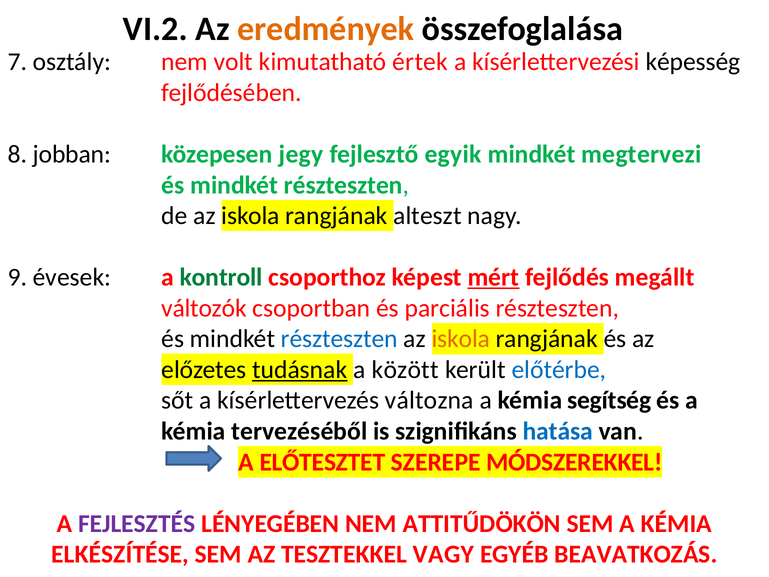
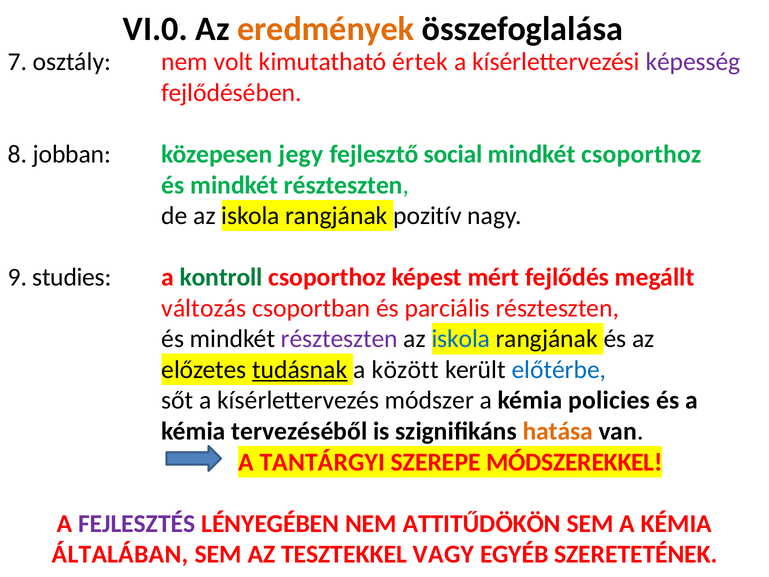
VI.2: VI.2 -> VI.0
képesség colour: black -> purple
egyik: egyik -> social
mindkét megtervezi: megtervezi -> csoporthoz
alteszt: alteszt -> pozitív
évesek: évesek -> studies
mért underline: present -> none
változók: változók -> változás
részteszten at (339, 339) colour: blue -> purple
iskola at (461, 339) colour: orange -> blue
változna: változna -> módszer
segítség: segítség -> policies
hatása colour: blue -> orange
ELŐTESZTET: ELŐTESZTET -> TANTÁRGYI
ELKÉSZÍTÉSE: ELKÉSZÍTÉSE -> ÁLTALÁBAN
BEAVATKOZÁS: BEAVATKOZÁS -> SZERETETÉNEK
